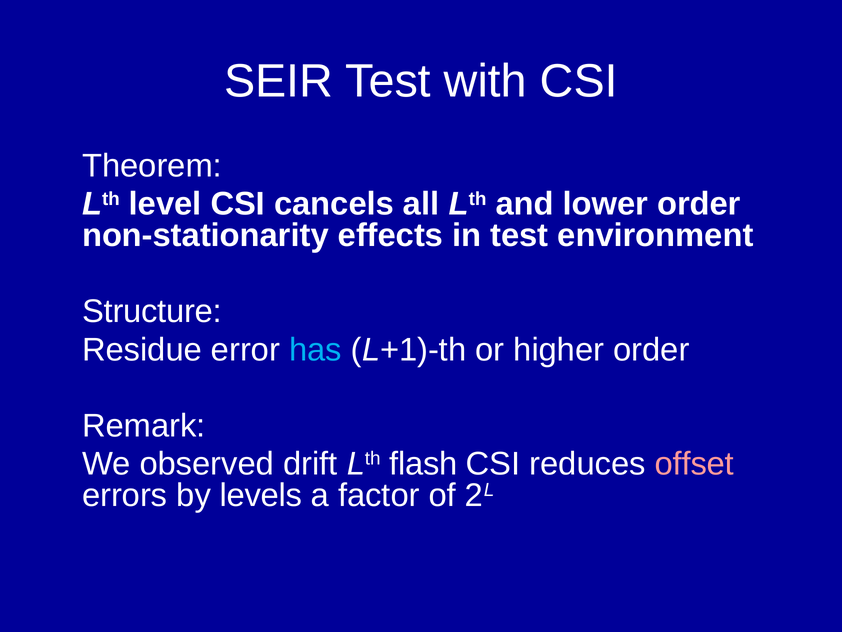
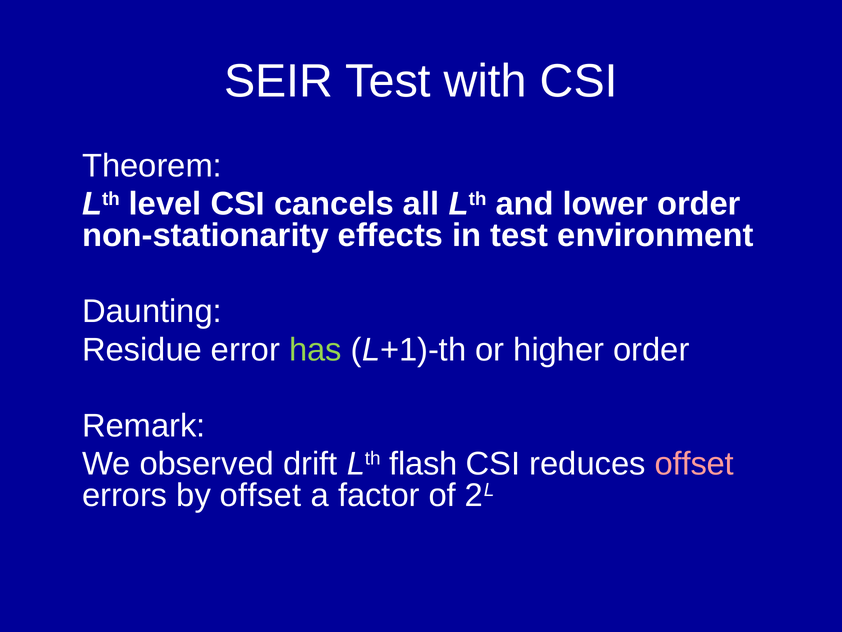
Structure: Structure -> Daunting
has colour: light blue -> light green
by levels: levels -> offset
